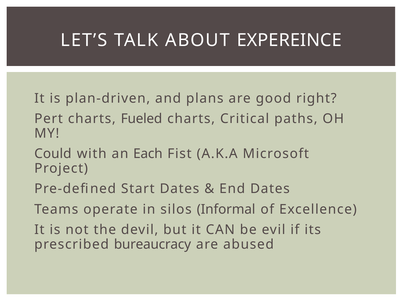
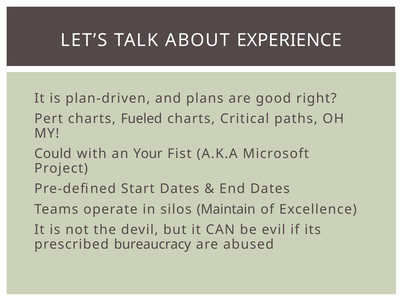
EXPEREINCE: EXPEREINCE -> EXPERIENCE
Each: Each -> Your
Informal: Informal -> Maintain
